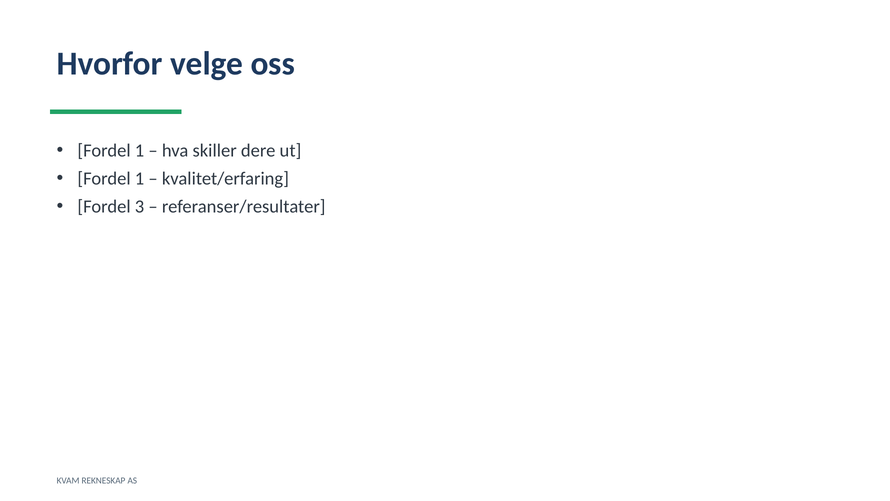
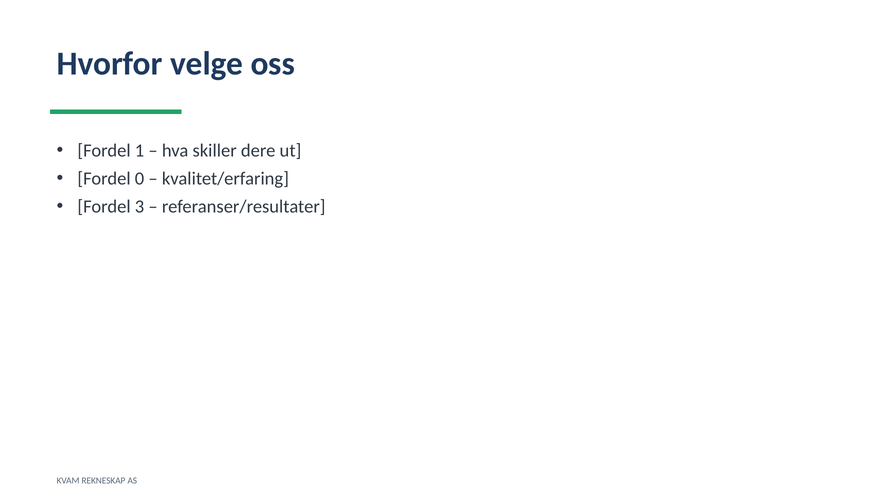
1 at (140, 179): 1 -> 0
